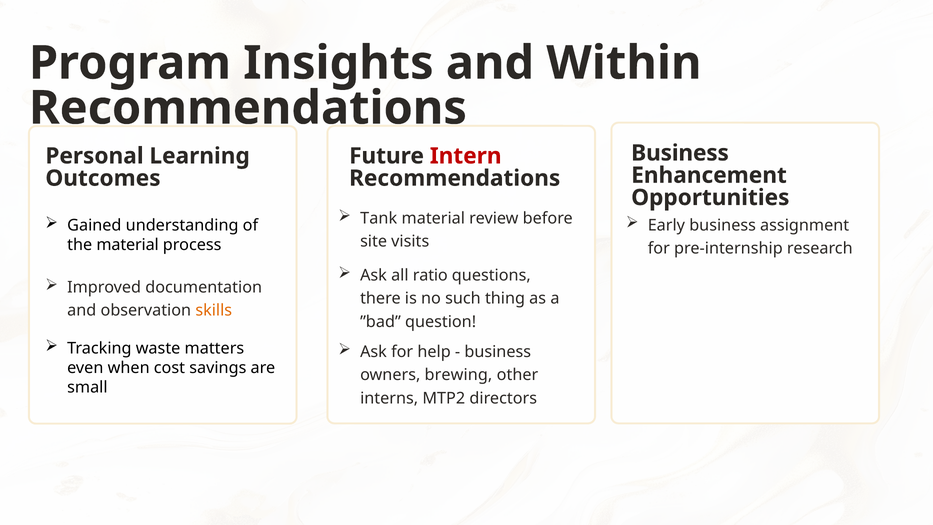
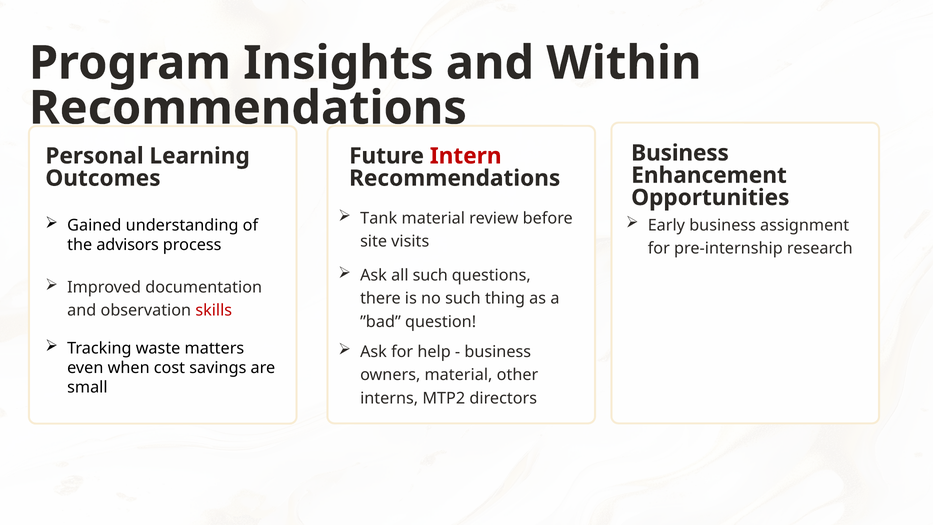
the material: material -> advisors
all ratio: ratio -> such
skills colour: orange -> red
owners brewing: brewing -> material
